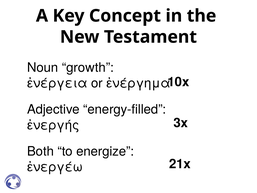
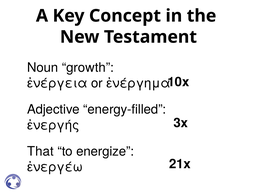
Both: Both -> That
